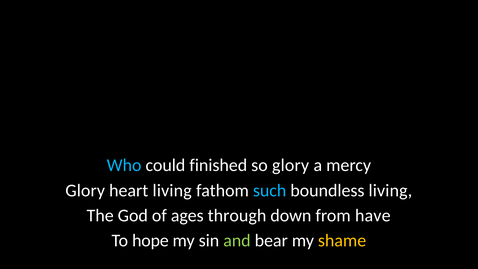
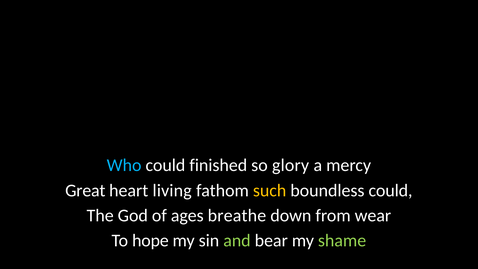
Glory at (85, 190): Glory -> Great
such colour: light blue -> yellow
boundless living: living -> could
through: through -> breathe
have: have -> wear
shame colour: yellow -> light green
